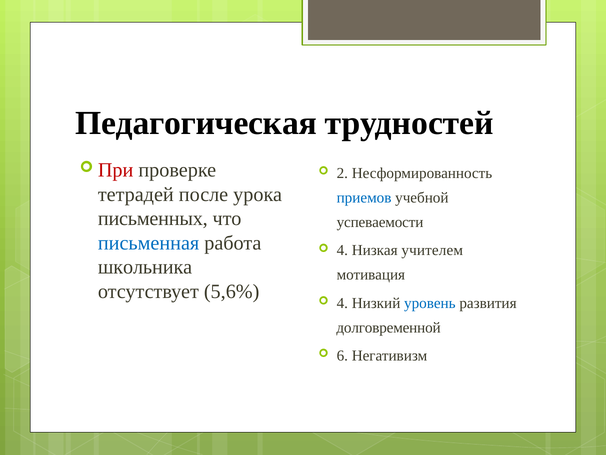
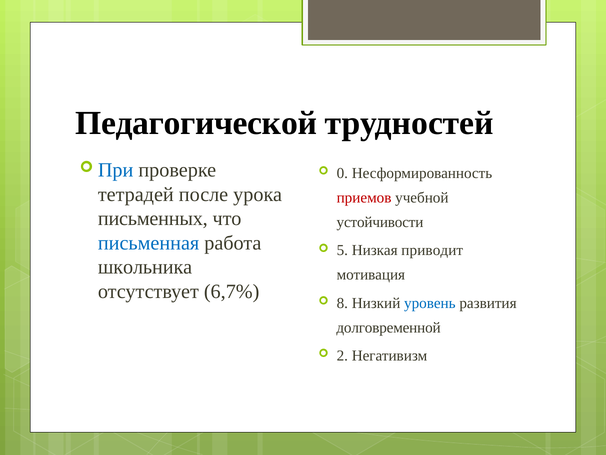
Педагогическая: Педагогическая -> Педагогической
При colour: red -> blue
2: 2 -> 0
приемов colour: blue -> red
успеваемости: успеваемости -> устойчивости
4 at (342, 250): 4 -> 5
учителем: учителем -> приводит
5,6%: 5,6% -> 6,7%
4 at (342, 303): 4 -> 8
6: 6 -> 2
